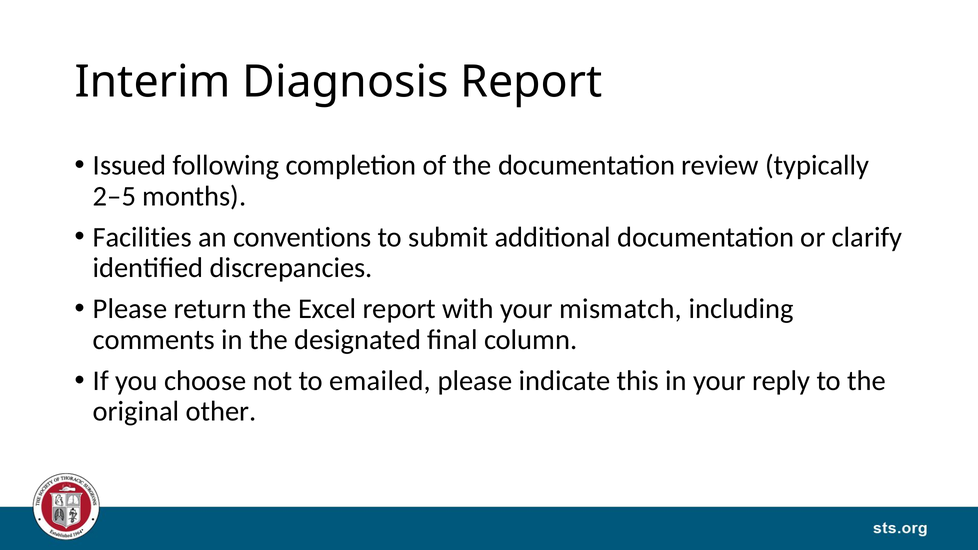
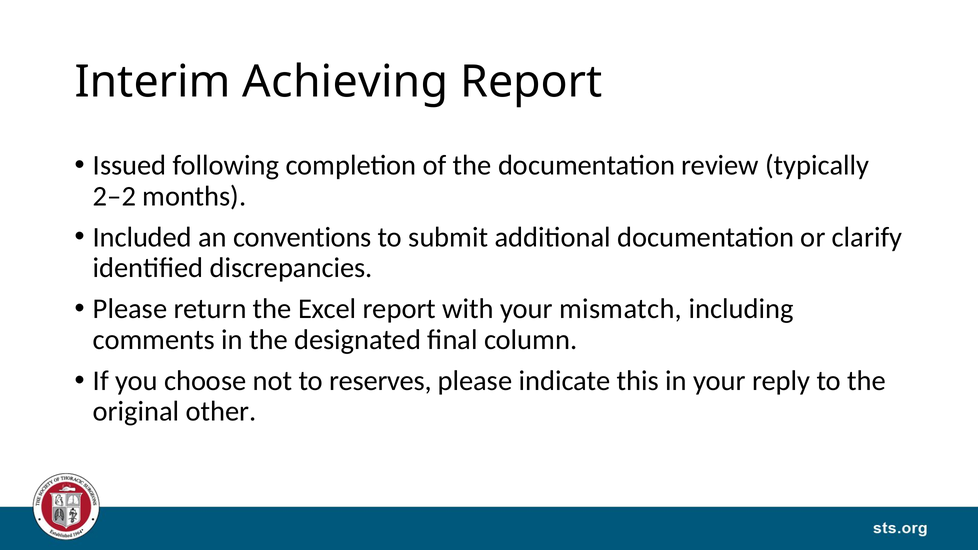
Diagnosis: Diagnosis -> Achieving
2–5: 2–5 -> 2–2
Facilities: Facilities -> Included
emailed: emailed -> reserves
